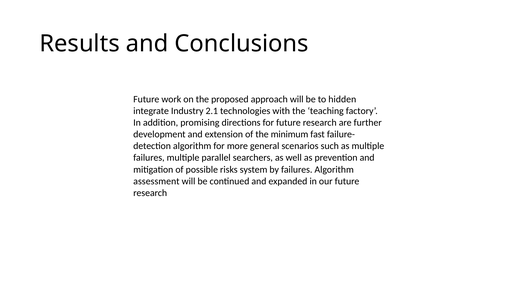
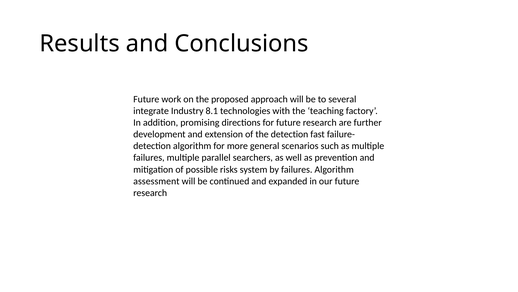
hidden: hidden -> several
2.1: 2.1 -> 8.1
the minimum: minimum -> detection
